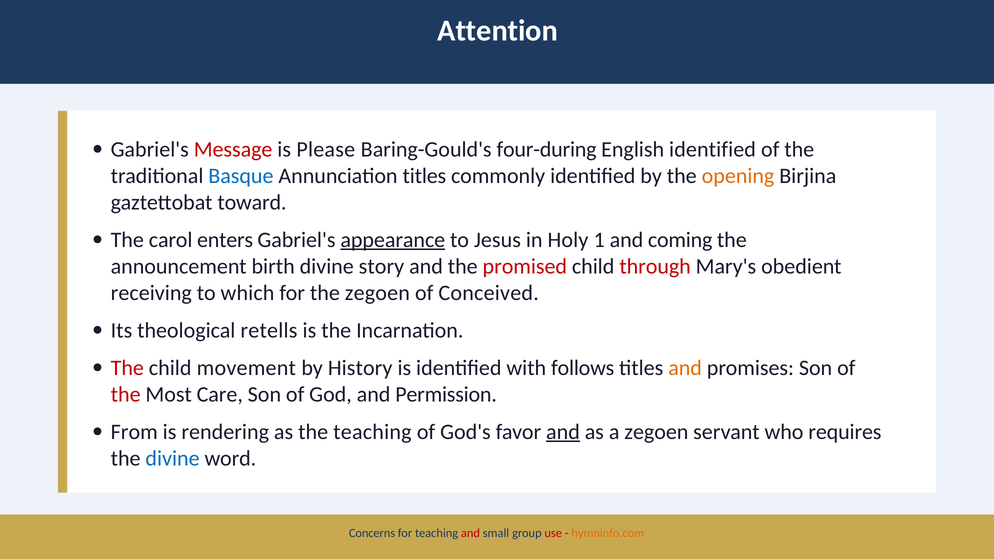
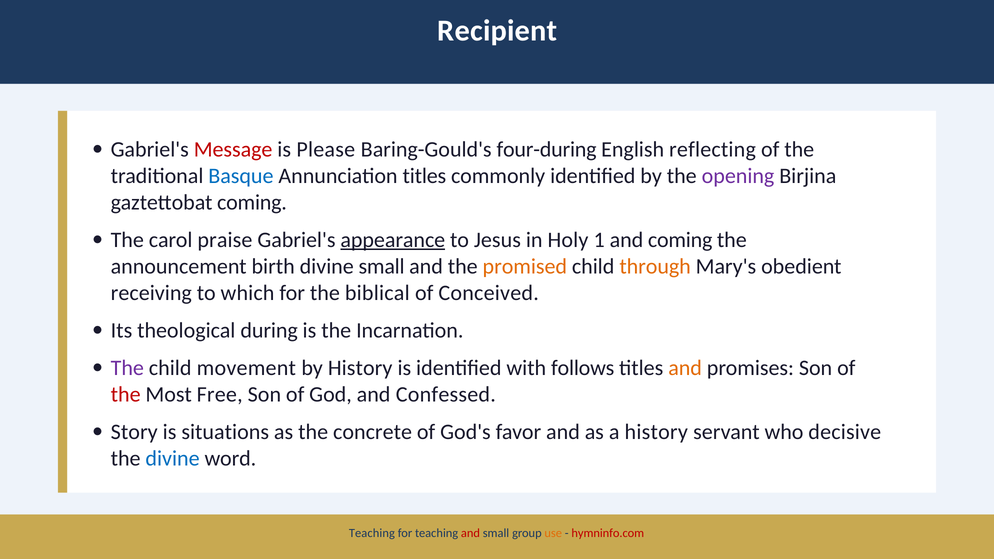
Attention: Attention -> Recipient
English identified: identified -> reflecting
opening colour: orange -> purple
gaztettobat toward: toward -> coming
enters: enters -> praise
divine story: story -> small
promised colour: red -> orange
through colour: red -> orange
the zegoen: zegoen -> biblical
retells: retells -> during
The at (127, 368) colour: red -> purple
Care: Care -> Free
Permission: Permission -> Confessed
From: From -> Story
rendering: rendering -> situations
the teaching: teaching -> concrete
and at (563, 432) underline: present -> none
a zegoen: zegoen -> history
requires: requires -> decisive
Concerns at (372, 533): Concerns -> Teaching
use colour: red -> orange
hymninfo.com colour: orange -> red
